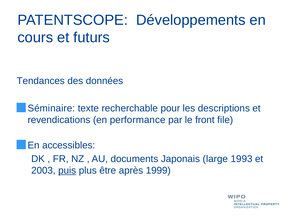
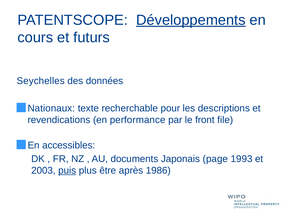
Développements underline: none -> present
Tendances: Tendances -> Seychelles
Séminaire: Séminaire -> Nationaux
large: large -> page
1999: 1999 -> 1986
